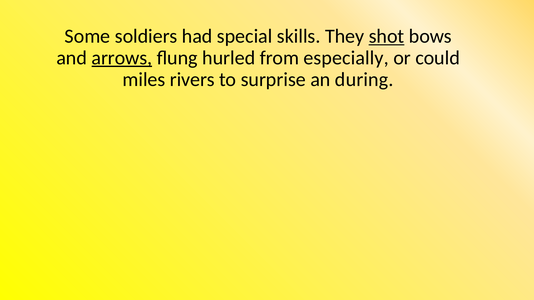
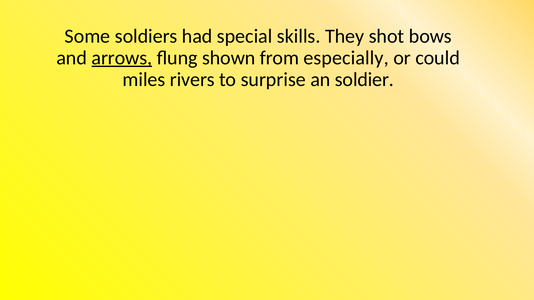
shot underline: present -> none
hurled: hurled -> shown
during: during -> soldier
